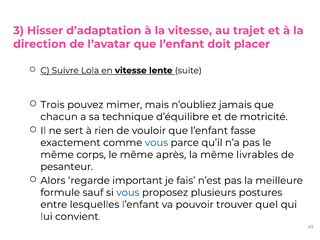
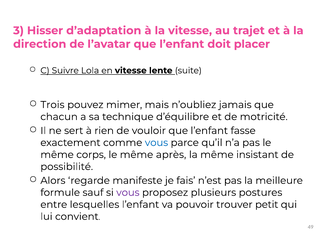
livrables: livrables -> insistant
pesanteur: pesanteur -> possibilité
important: important -> manifeste
vous at (128, 193) colour: blue -> purple
quel: quel -> petit
